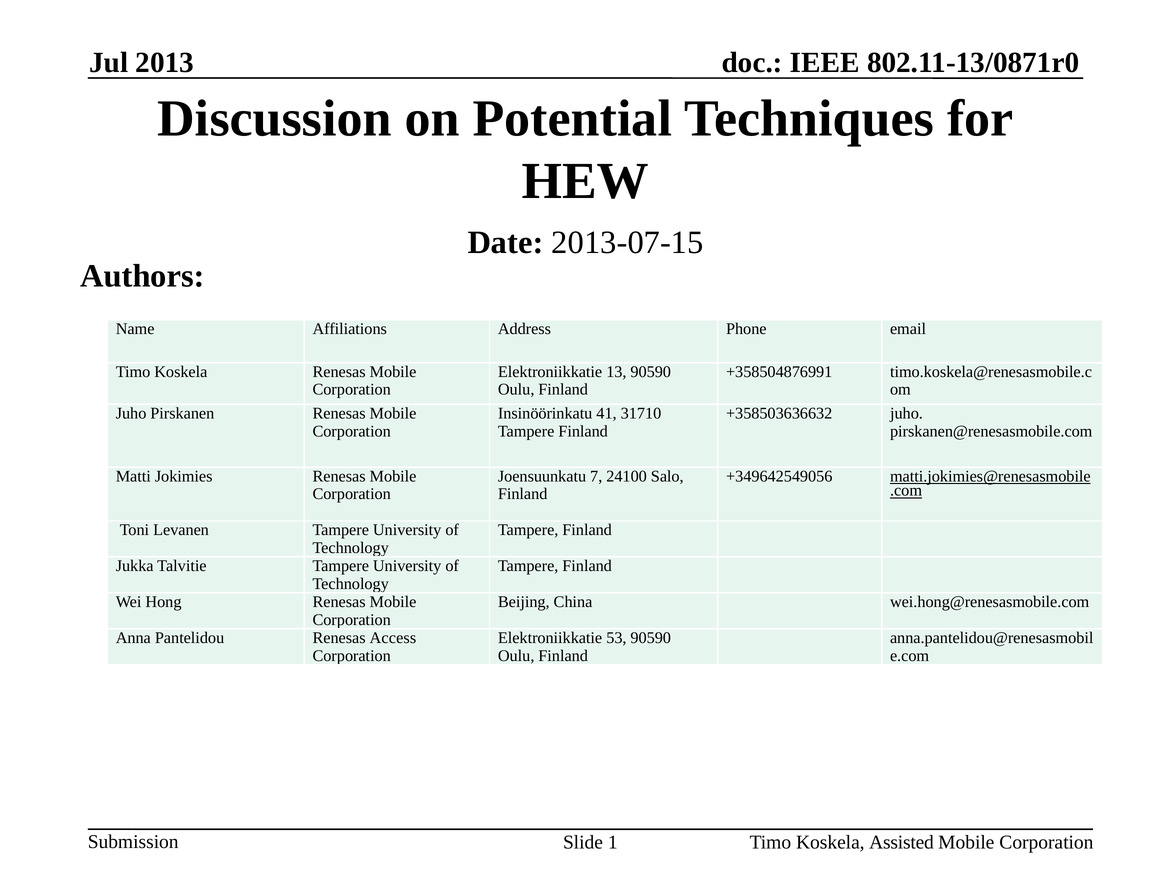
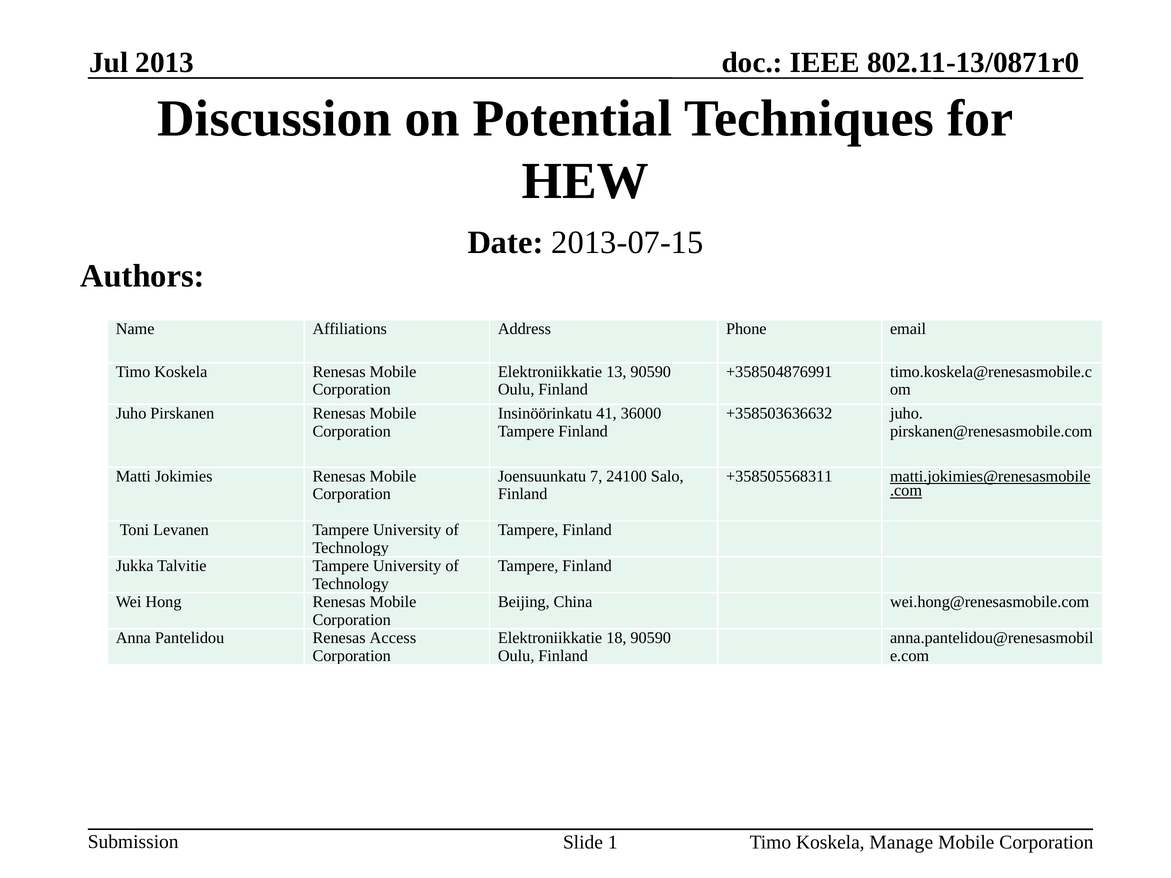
31710: 31710 -> 36000
+349642549056: +349642549056 -> +358505568311
53: 53 -> 18
Assisted: Assisted -> Manage
